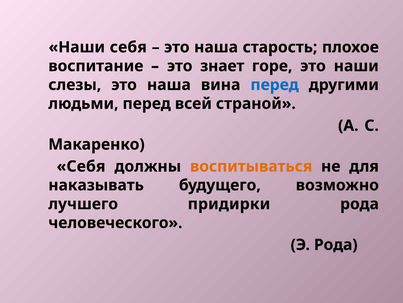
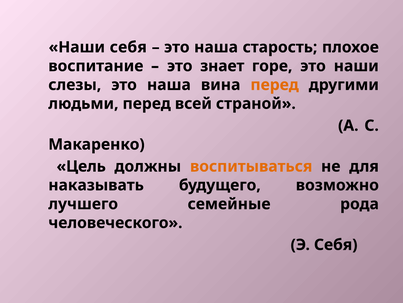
перед at (275, 85) colour: blue -> orange
Себя at (81, 166): Себя -> Цель
придирки: придирки -> семейные
Э Рода: Рода -> Себя
